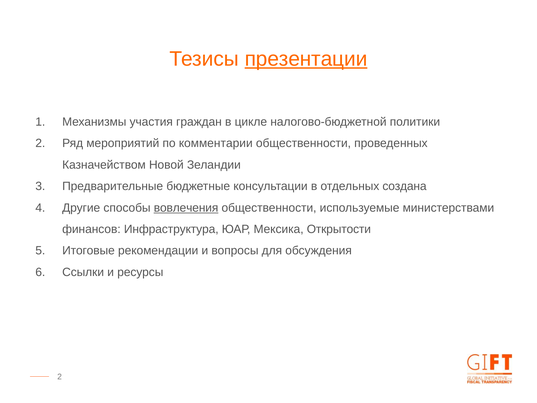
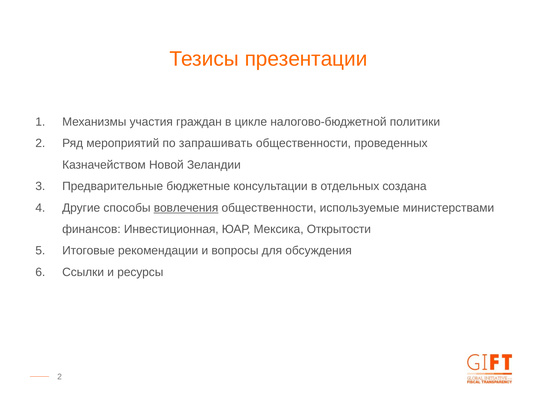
презентации underline: present -> none
комментарии: комментарии -> запрашивать
Инфраструктура: Инфраструктура -> Инвестиционная
